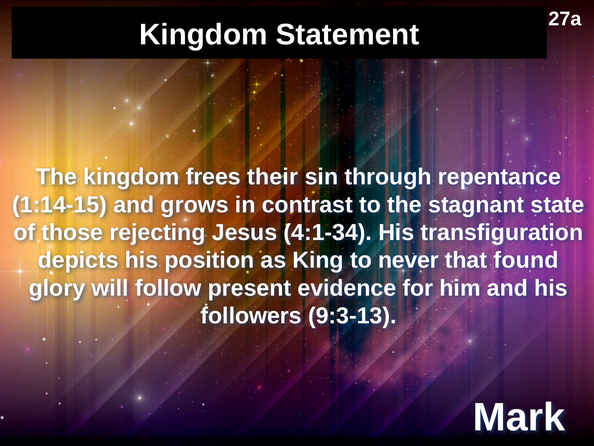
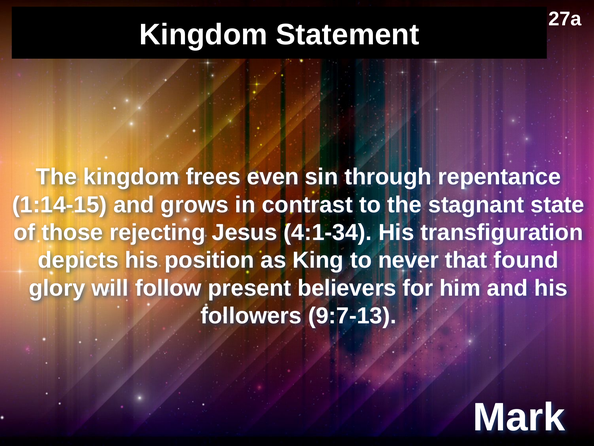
their: their -> even
evidence: evidence -> believers
9:3-13: 9:3-13 -> 9:7-13
